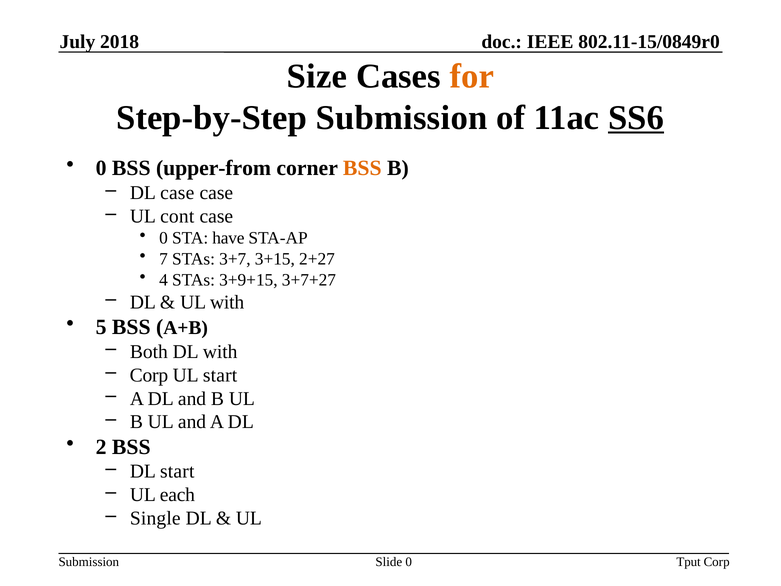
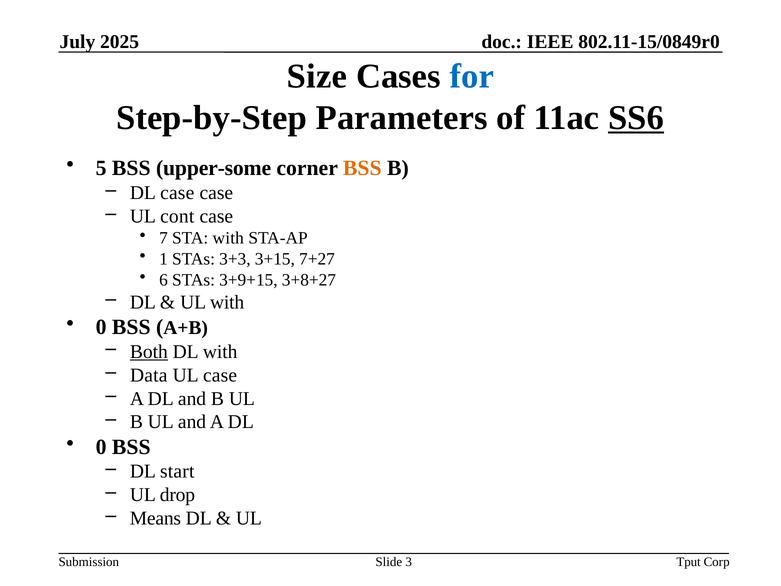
2018: 2018 -> 2025
for colour: orange -> blue
Step-by-Step Submission: Submission -> Parameters
0 at (101, 168): 0 -> 5
upper-from: upper-from -> upper-some
0 at (164, 238): 0 -> 7
STA have: have -> with
7: 7 -> 1
3+7: 3+7 -> 3+3
2+27: 2+27 -> 7+27
4: 4 -> 6
3+7+27: 3+7+27 -> 3+8+27
5 at (101, 327): 5 -> 0
Both underline: none -> present
Corp at (149, 375): Corp -> Data
UL start: start -> case
2 at (101, 447): 2 -> 0
each: each -> drop
Single: Single -> Means
Slide 0: 0 -> 3
